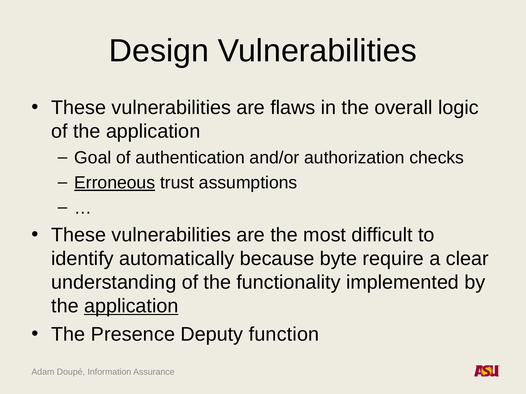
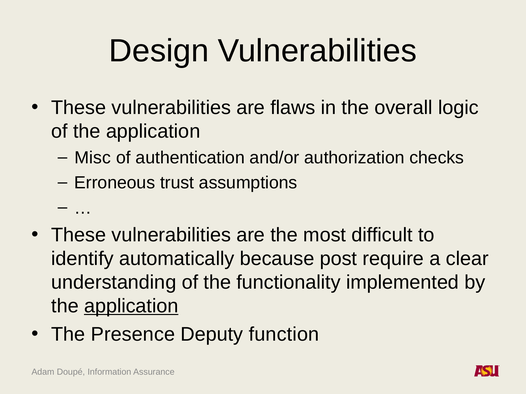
Goal: Goal -> Misc
Erroneous underline: present -> none
byte: byte -> post
